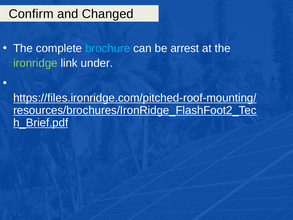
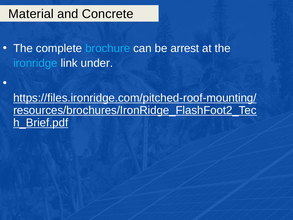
Confirm: Confirm -> Material
Changed: Changed -> Concrete
ironridge colour: light green -> light blue
